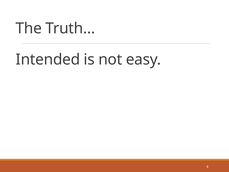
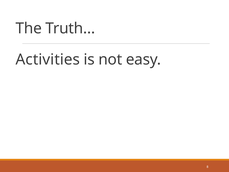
Intended: Intended -> Activities
